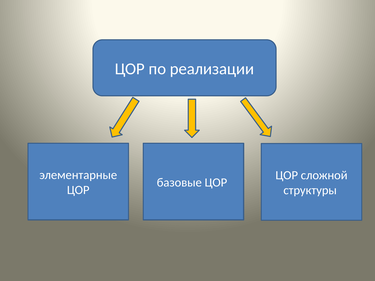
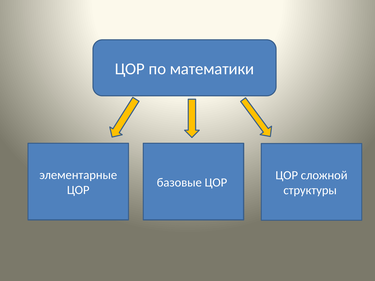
реализации: реализации -> математики
